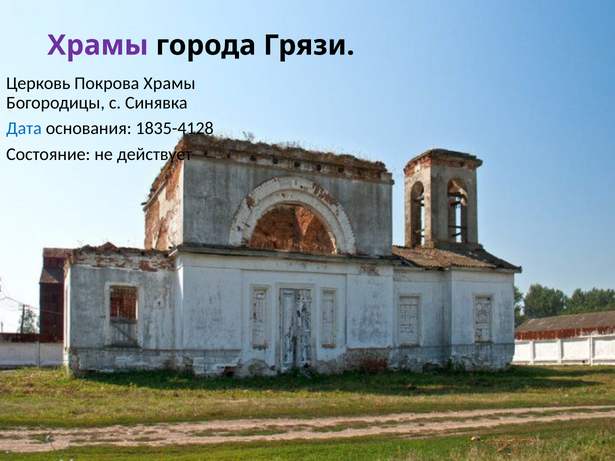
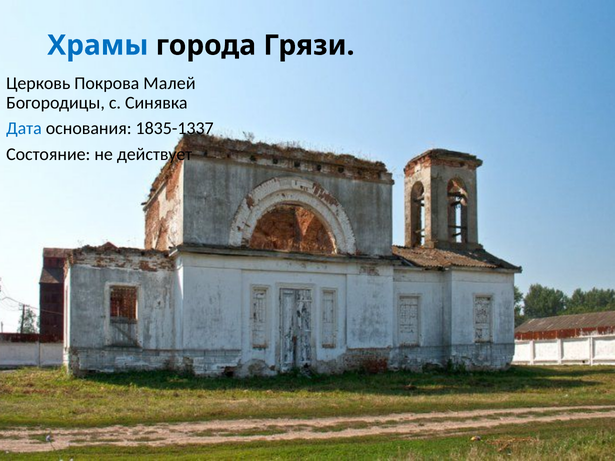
Храмы at (98, 45) colour: purple -> blue
Покрова Храмы: Храмы -> Малей
1835-4128: 1835-4128 -> 1835-1337
